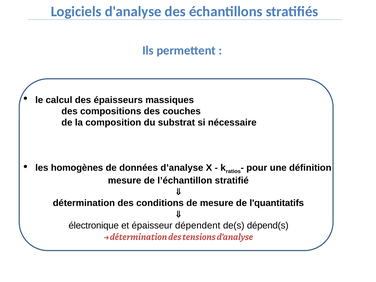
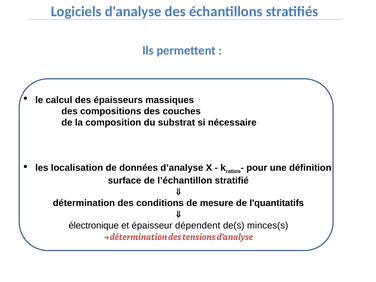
homogènes: homogènes -> localisation
mesure at (125, 180): mesure -> surface
dépend(s: dépend(s -> minces(s
